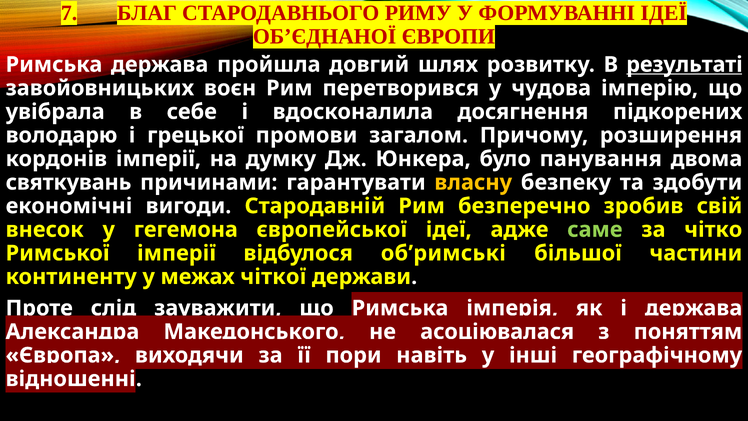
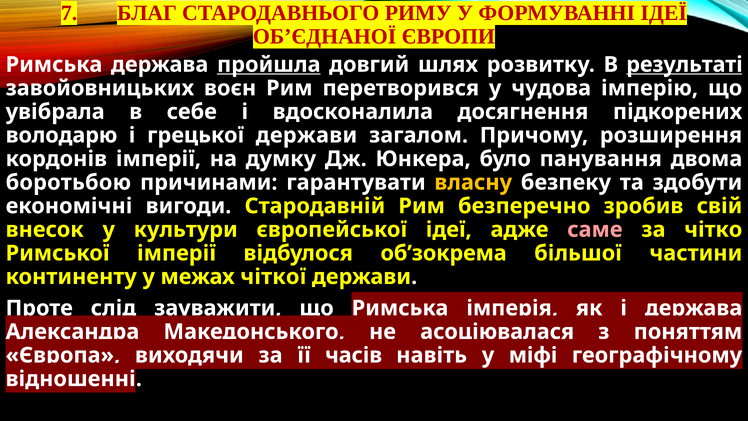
пройшла underline: none -> present
грецької промови: промови -> держави
святкувань: святкувань -> боротьбою
гегемона: гегемона -> культури
саме colour: light green -> pink
об’римські: об’римські -> об’зокрема
пори: пори -> часів
інші: інші -> міфі
